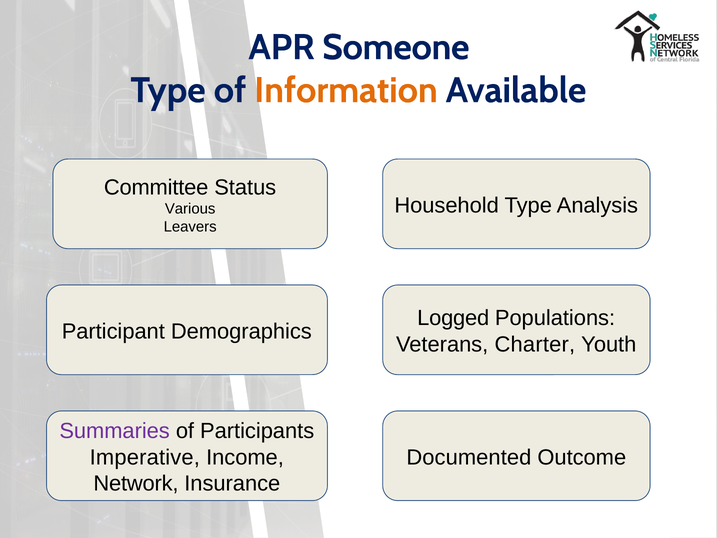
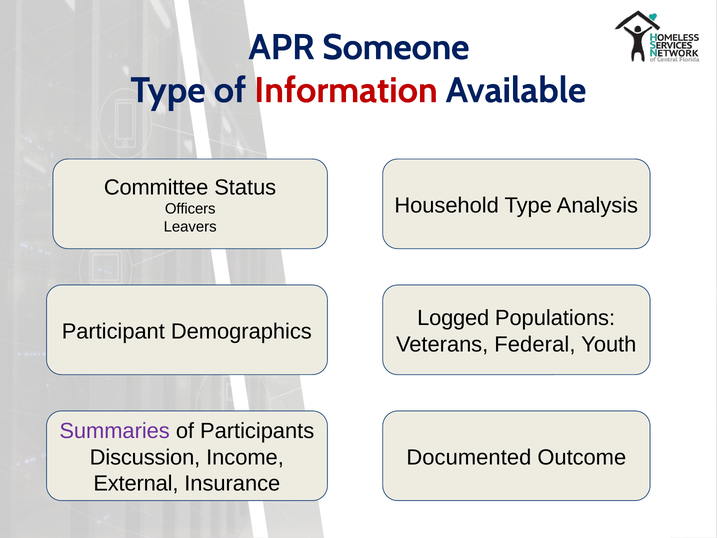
Information colour: orange -> red
Various: Various -> Officers
Charter: Charter -> Federal
Imperative: Imperative -> Discussion
Network: Network -> External
